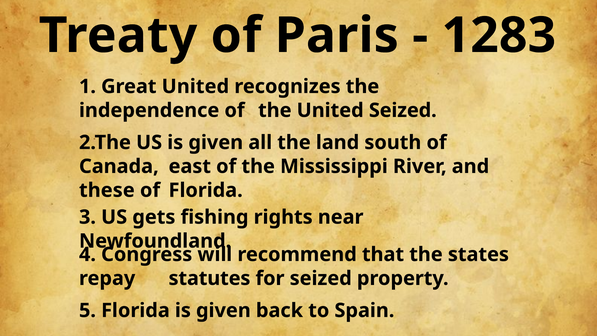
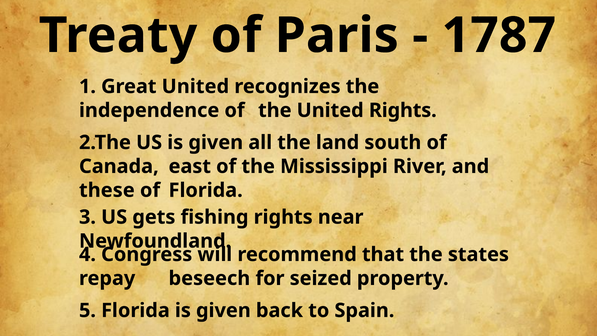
1283: 1283 -> 1787
United Seized: Seized -> Rights
statutes: statutes -> beseech
